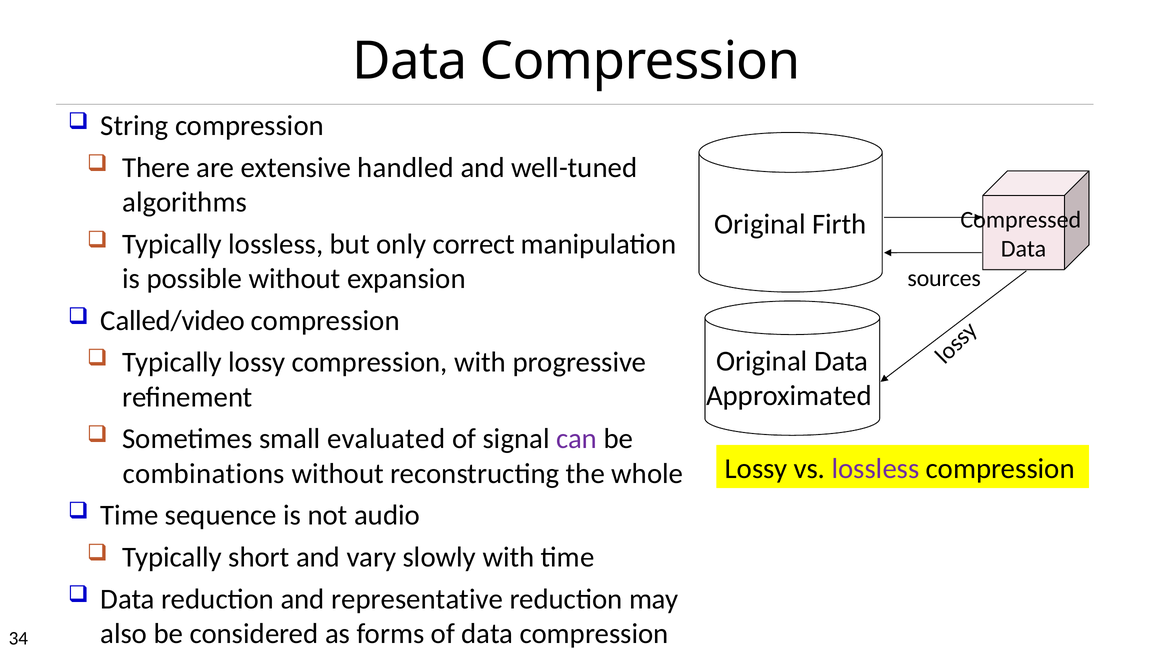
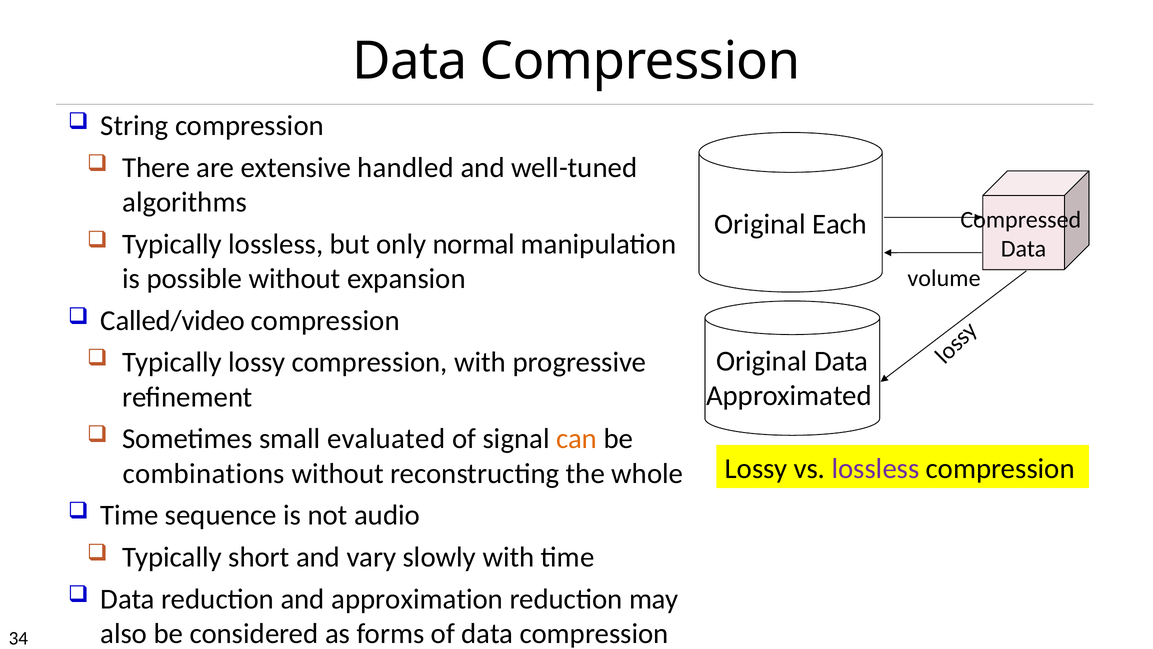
Firth: Firth -> Each
correct: correct -> normal
sources: sources -> volume
can colour: purple -> orange
representative: representative -> approximation
